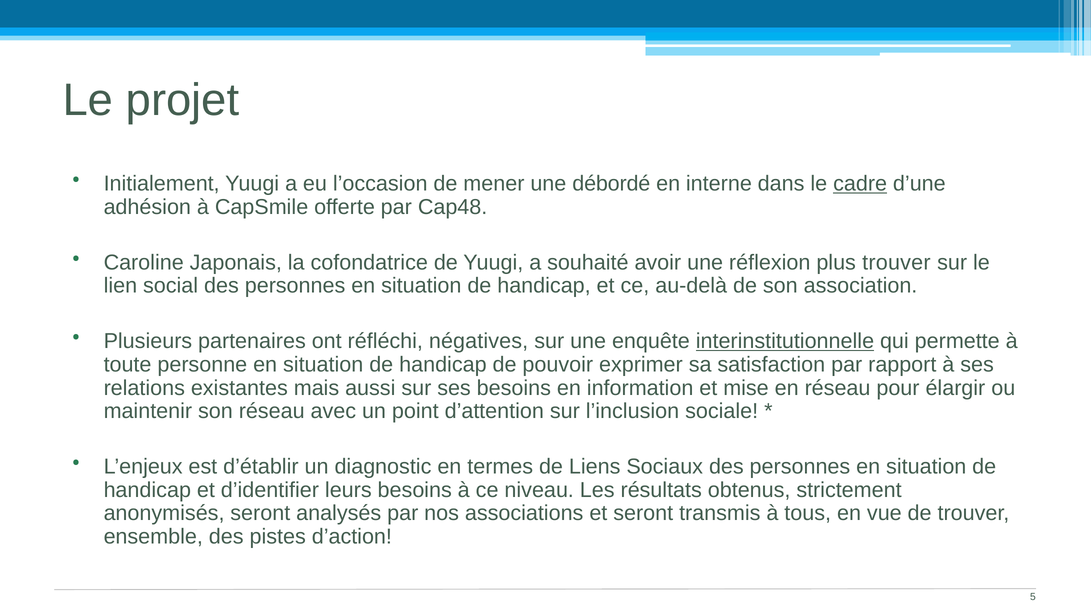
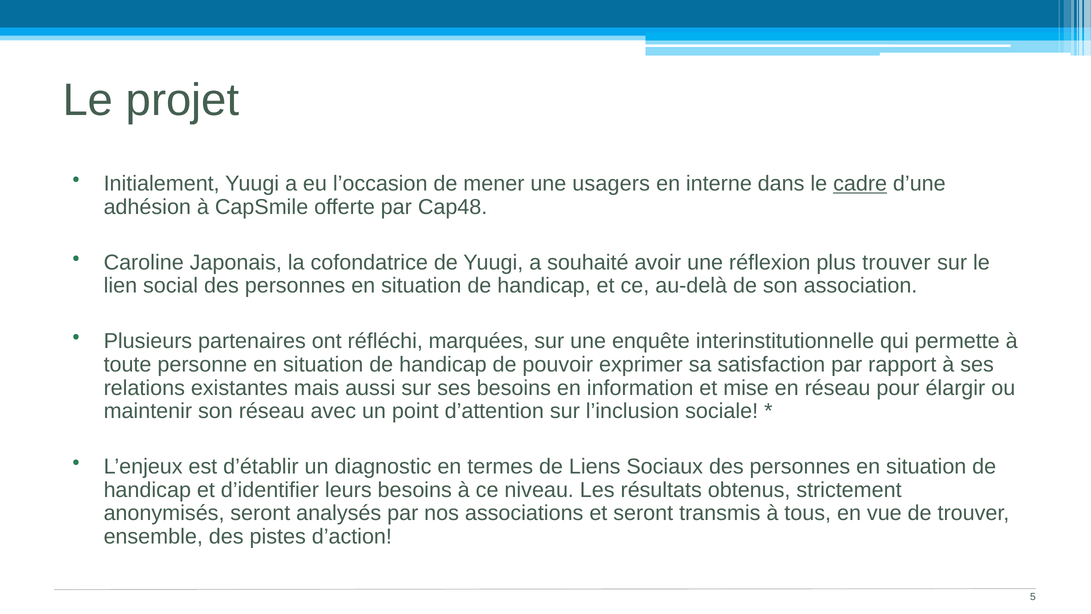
débordé: débordé -> usagers
négatives: négatives -> marquées
interinstitutionnelle underline: present -> none
